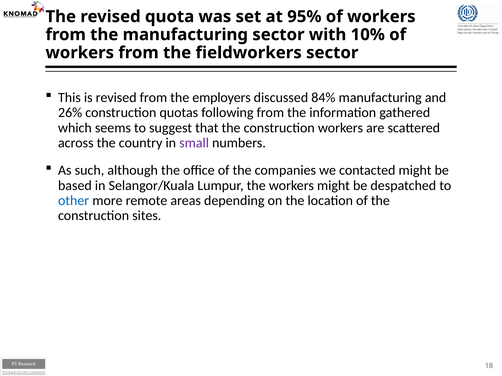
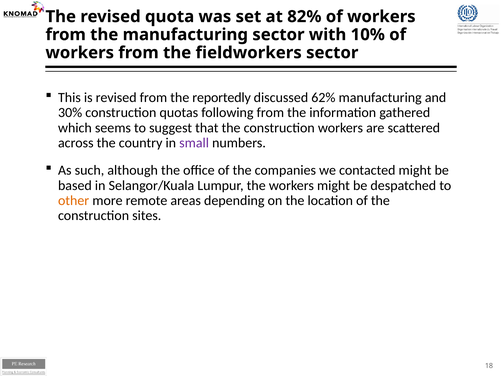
95%: 95% -> 82%
employers: employers -> reportedly
84%: 84% -> 62%
26%: 26% -> 30%
other colour: blue -> orange
